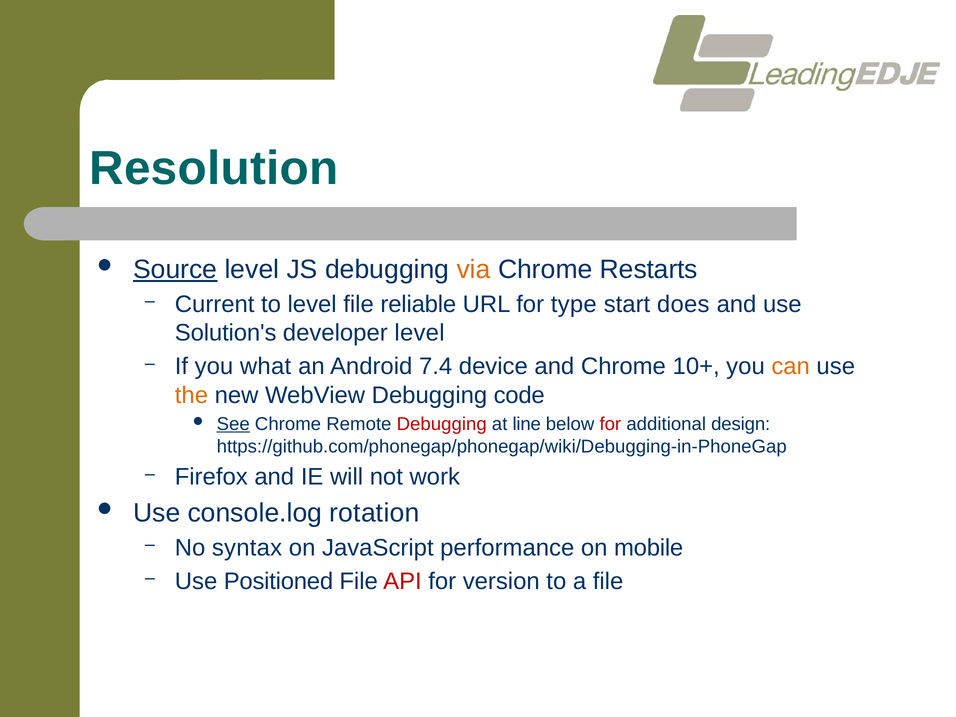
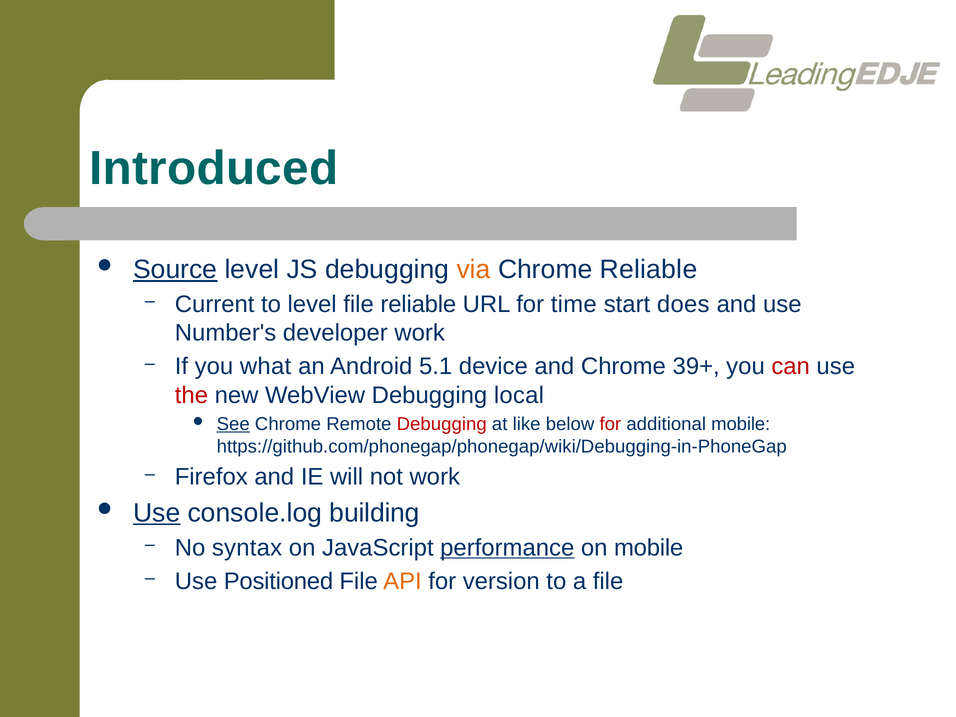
Resolution: Resolution -> Introduced
Chrome Restarts: Restarts -> Reliable
type: type -> time
Solution's: Solution's -> Number's
developer level: level -> work
7.4: 7.4 -> 5.1
10+: 10+ -> 39+
can colour: orange -> red
the colour: orange -> red
code: code -> local
line: line -> like
additional design: design -> mobile
Use at (157, 513) underline: none -> present
rotation: rotation -> building
performance underline: none -> present
API colour: red -> orange
